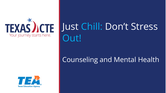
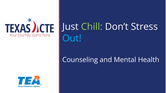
Chill colour: light blue -> light green
